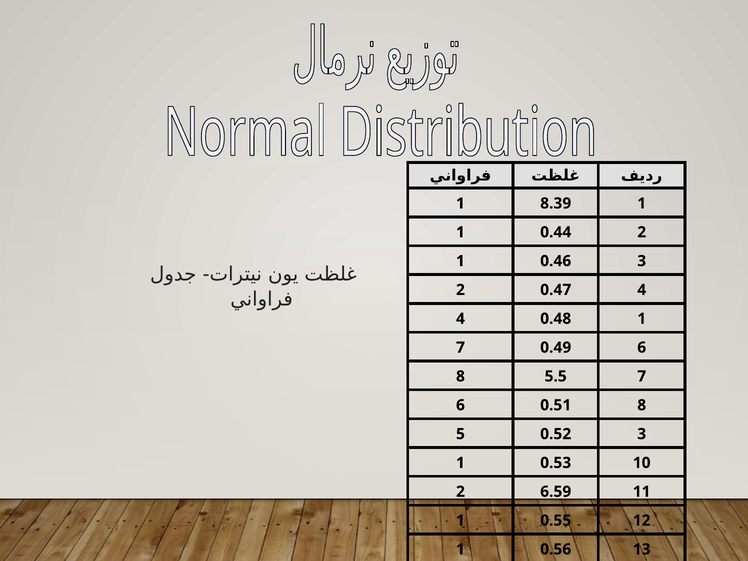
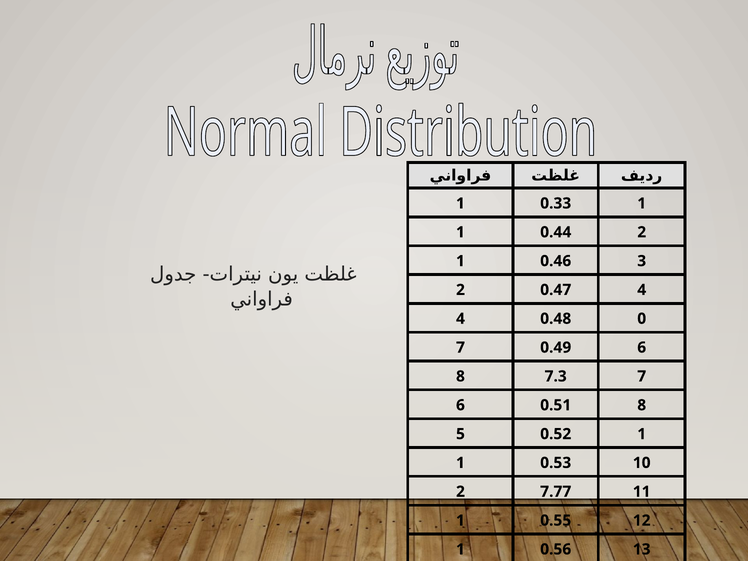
8.39: 8.39 -> 0.33
0.48 1: 1 -> 0
5.5: 5.5 -> 7.3
0.52 3: 3 -> 1
6.59: 6.59 -> 7.77
